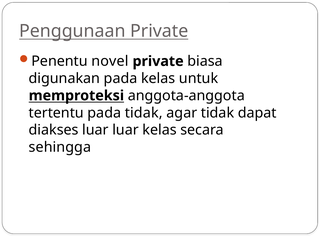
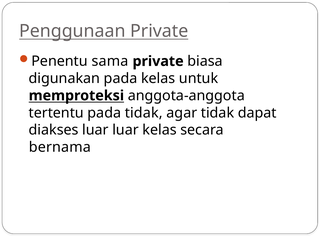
novel: novel -> sama
sehingga: sehingga -> bernama
